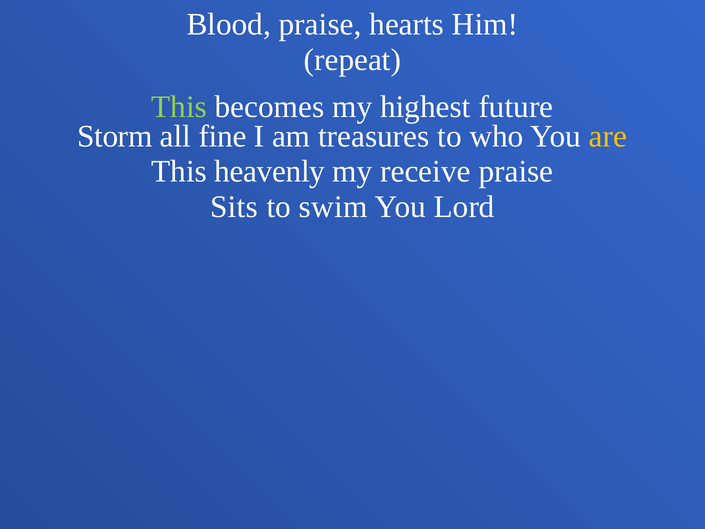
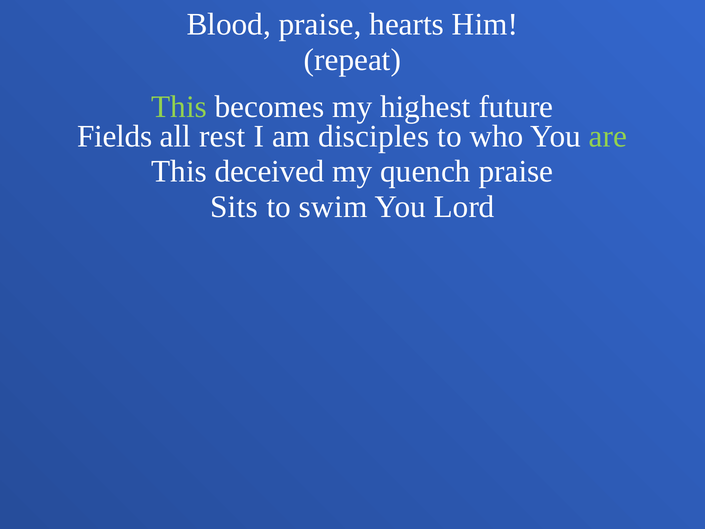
Storm: Storm -> Fields
fine: fine -> rest
treasures: treasures -> disciples
are colour: yellow -> light green
heavenly: heavenly -> deceived
receive: receive -> quench
